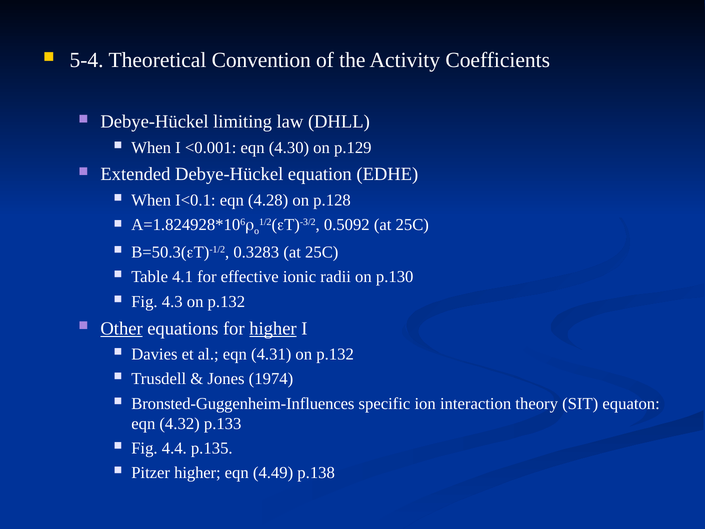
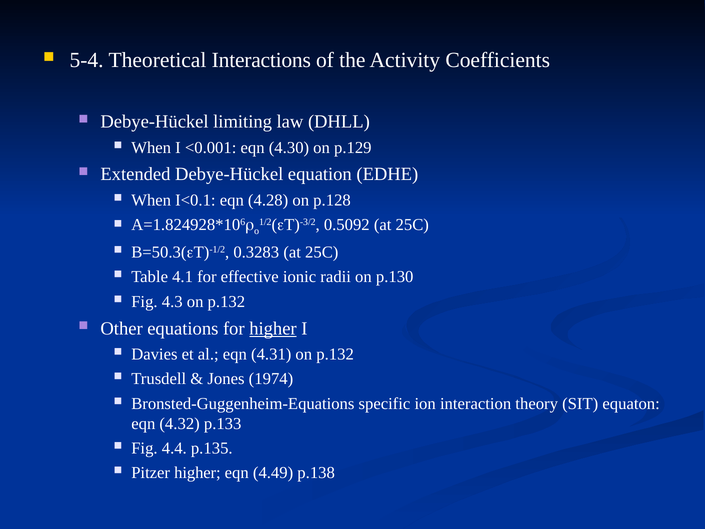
Convention: Convention -> Interactions
Other underline: present -> none
Bronsted-Guggenheim-Influences: Bronsted-Guggenheim-Influences -> Bronsted-Guggenheim-Equations
